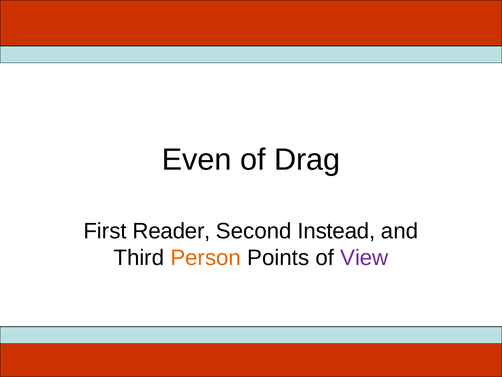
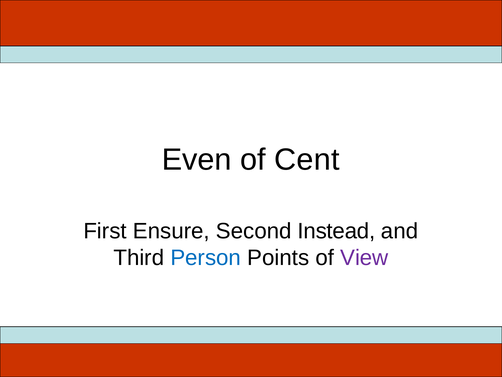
Drag: Drag -> Cent
Reader: Reader -> Ensure
Person colour: orange -> blue
